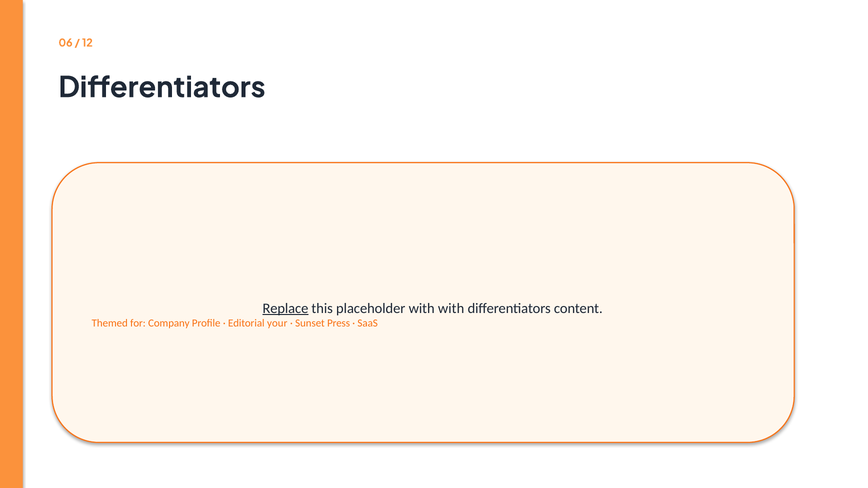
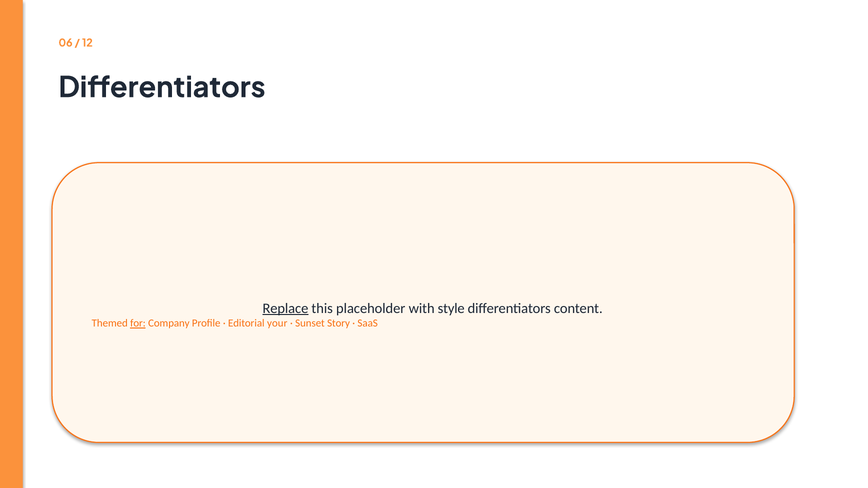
with with: with -> style
for underline: none -> present
Press: Press -> Story
